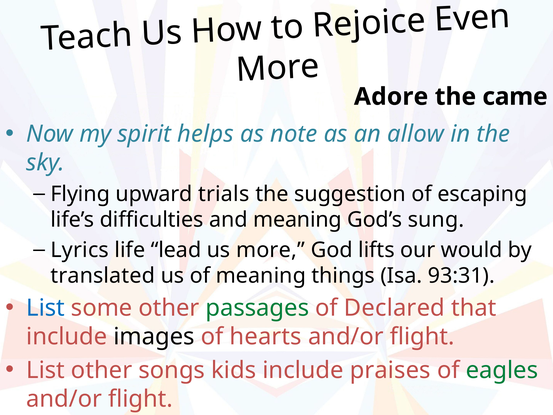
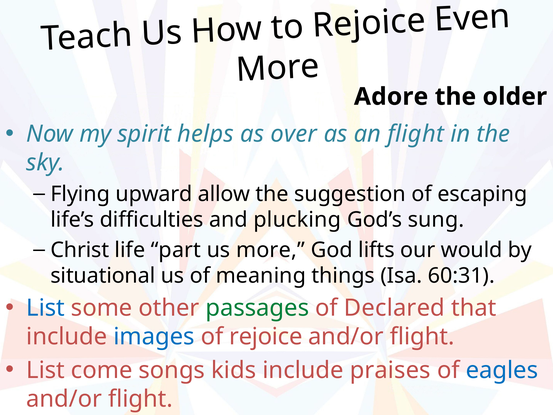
came: came -> older
note: note -> over
an allow: allow -> flight
trials: trials -> allow
and meaning: meaning -> plucking
Lyrics: Lyrics -> Christ
lead: lead -> part
translated: translated -> situational
93:31: 93:31 -> 60:31
images colour: black -> blue
of hearts: hearts -> rejoice
List other: other -> come
eagles colour: green -> blue
